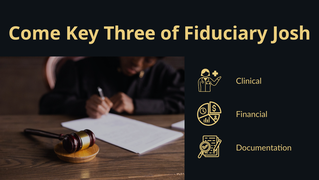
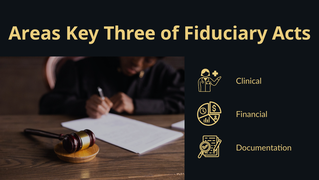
Come: Come -> Areas
Josh: Josh -> Acts
